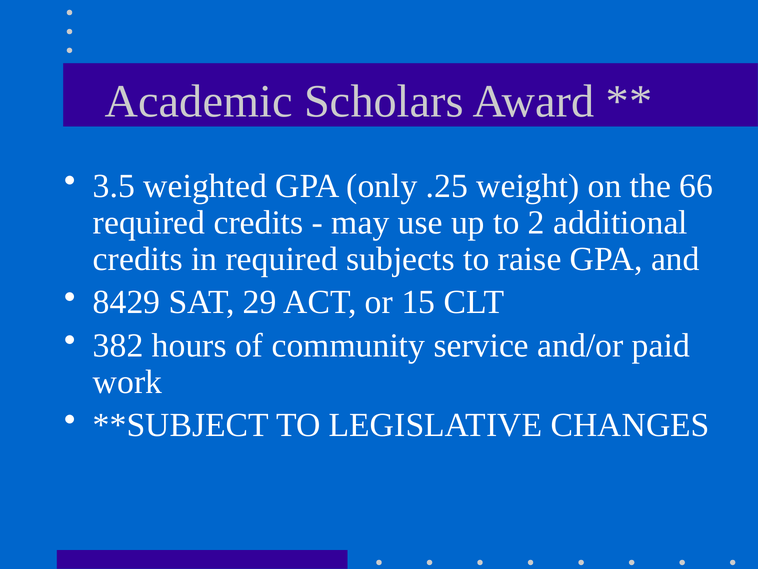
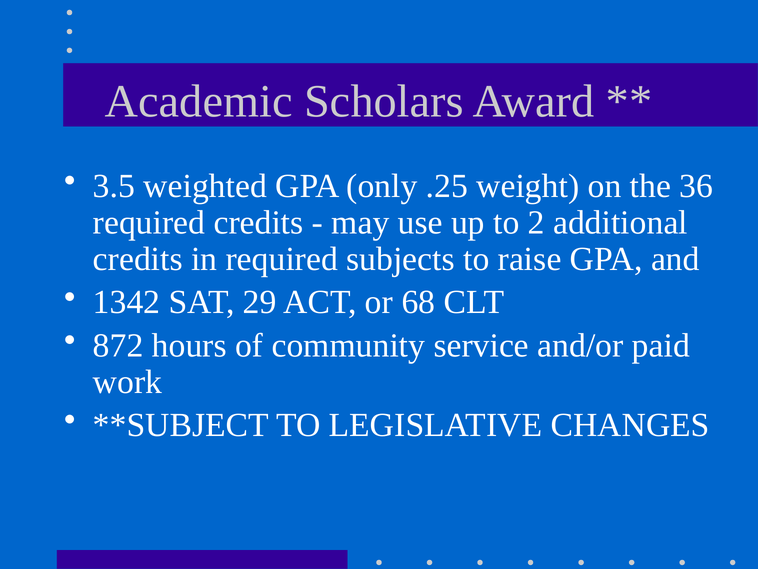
66: 66 -> 36
8429: 8429 -> 1342
15: 15 -> 68
382: 382 -> 872
